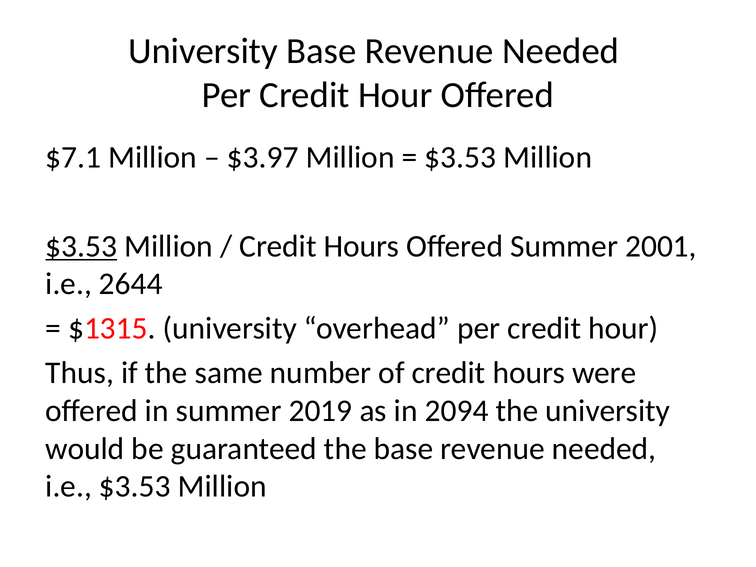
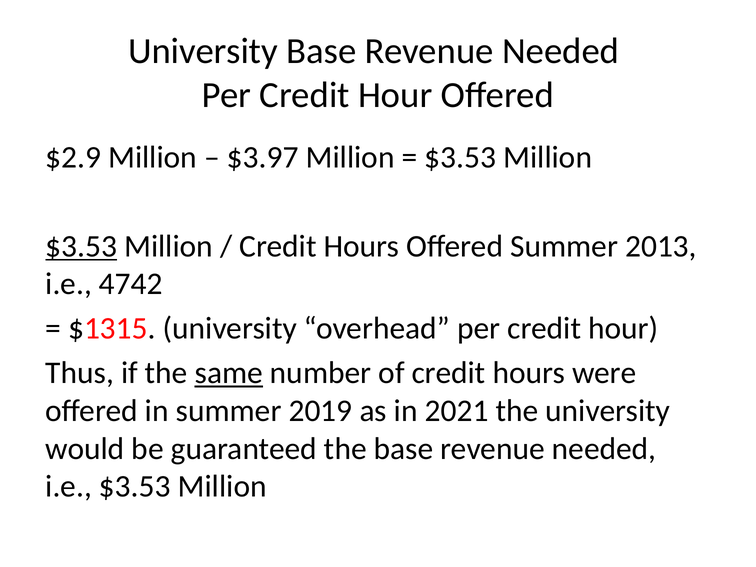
$7.1: $7.1 -> $2.9
2001: 2001 -> 2013
2644: 2644 -> 4742
same underline: none -> present
2094: 2094 -> 2021
